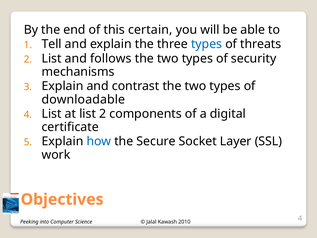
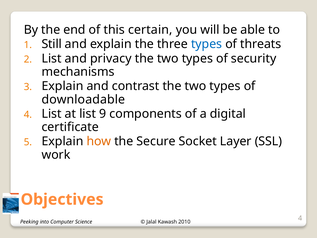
Tell: Tell -> Still
follows: follows -> privacy
list 2: 2 -> 9
how colour: blue -> orange
